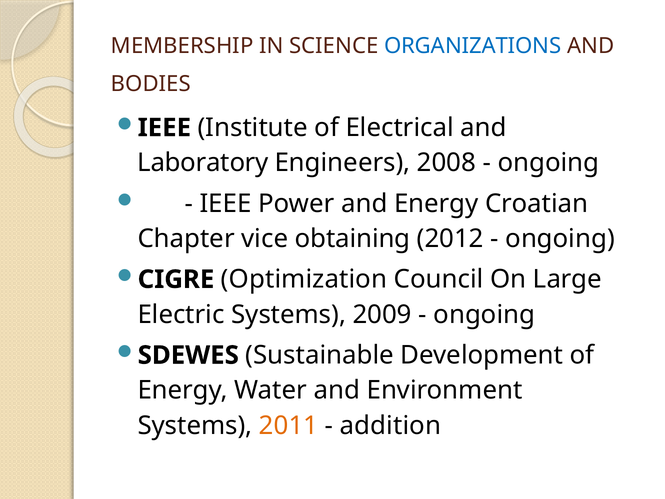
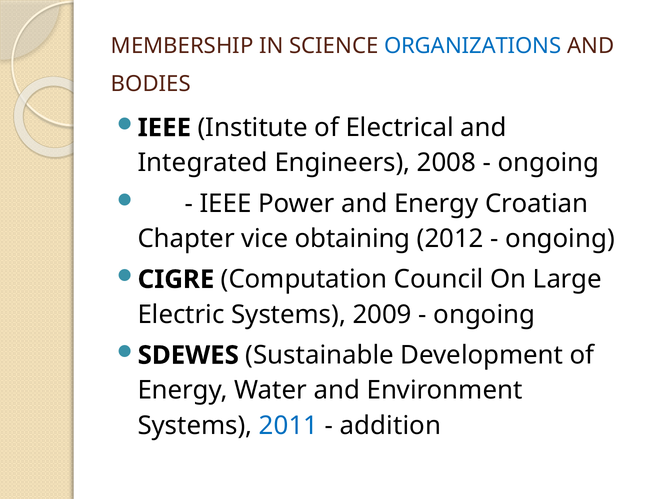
Laboratory: Laboratory -> Integrated
Optimization: Optimization -> Computation
2011 colour: orange -> blue
